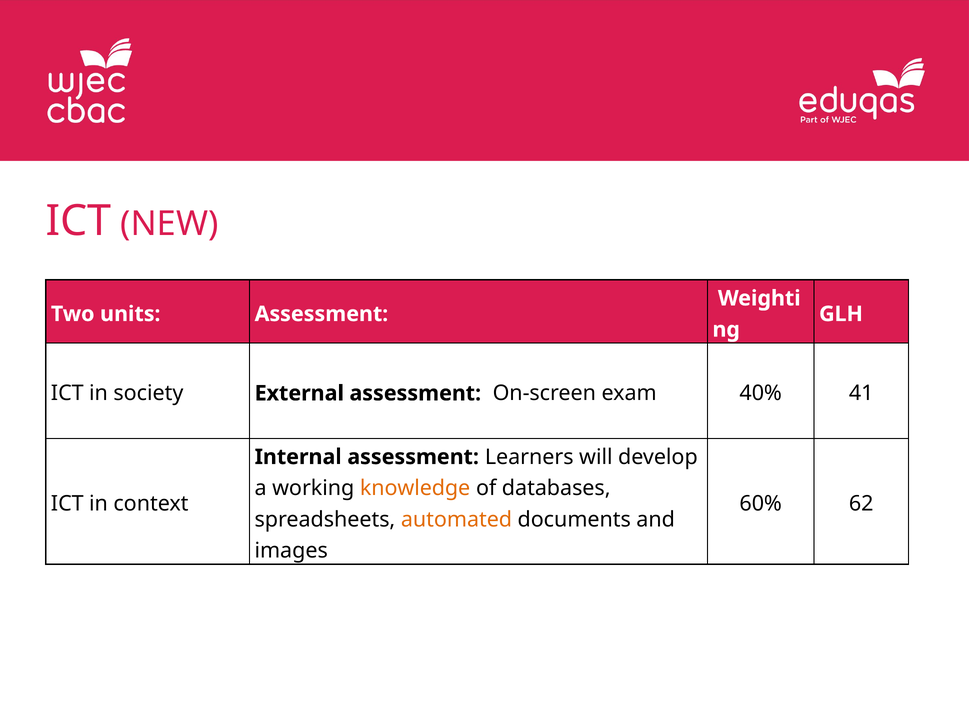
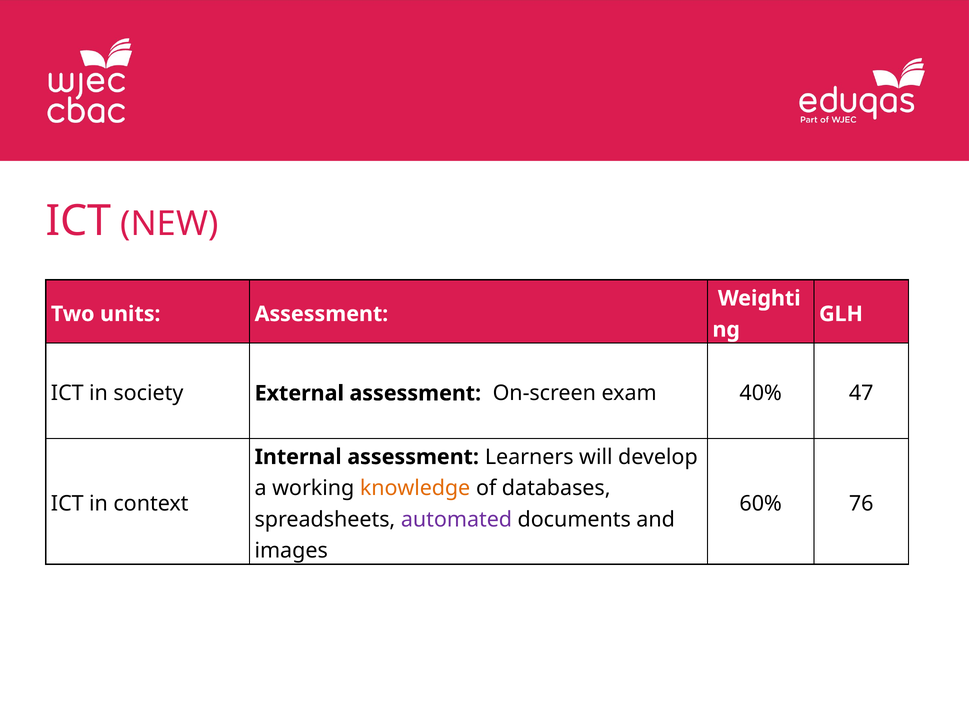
41: 41 -> 47
62: 62 -> 76
automated colour: orange -> purple
